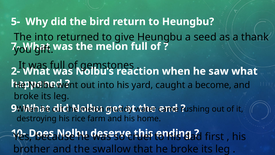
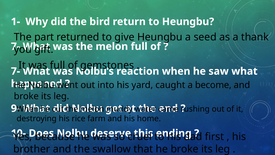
5-: 5- -> 1-
The into: into -> part
2- at (15, 71): 2- -> 7-
